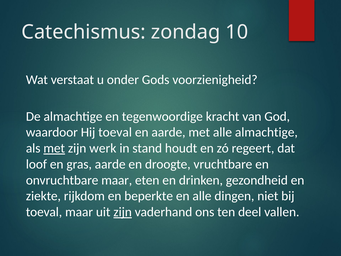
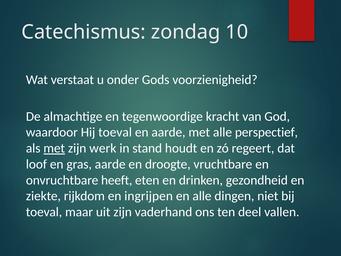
alle almachtige: almachtige -> perspectief
onvruchtbare maar: maar -> heeft
beperkte: beperkte -> ingrijpen
zijn at (123, 212) underline: present -> none
